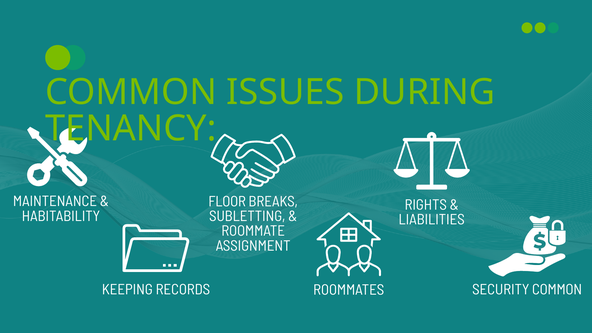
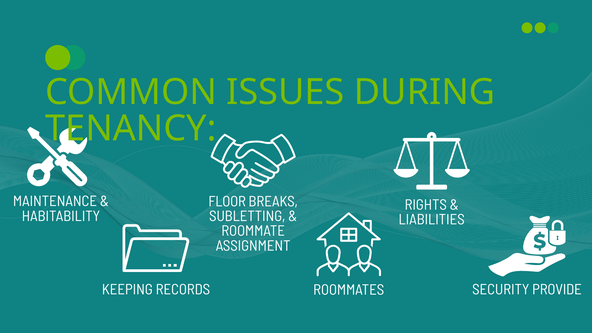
SECURITY COMMON: COMMON -> PROVIDE
